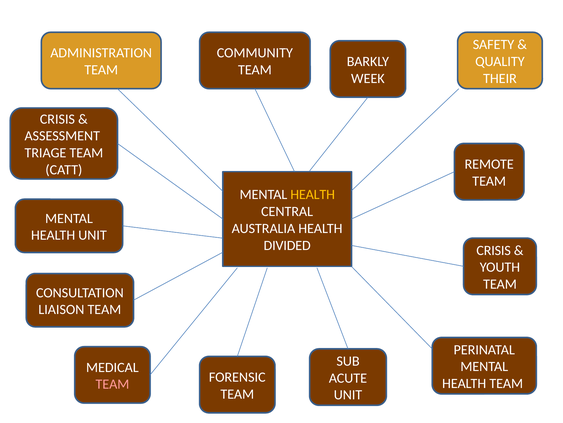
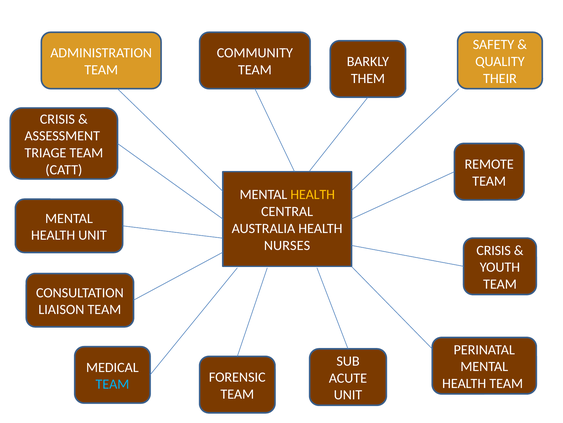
WEEK: WEEK -> THEM
DIVIDED: DIVIDED -> NURSES
TEAM at (112, 384) colour: pink -> light blue
